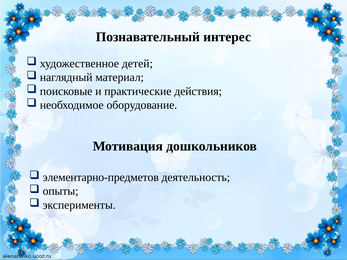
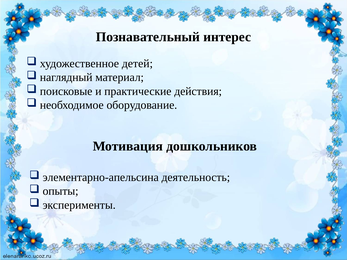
элементарно-предметов: элементарно-предметов -> элементарно-апельсина
